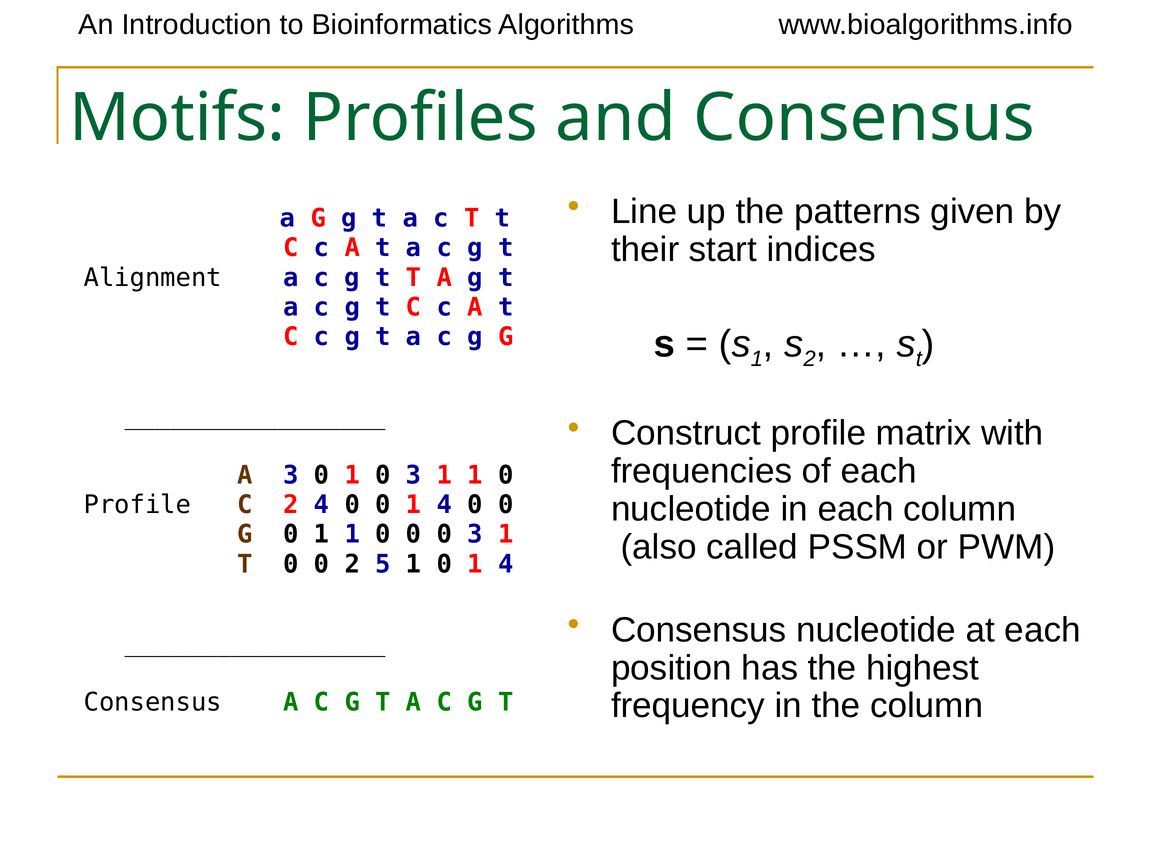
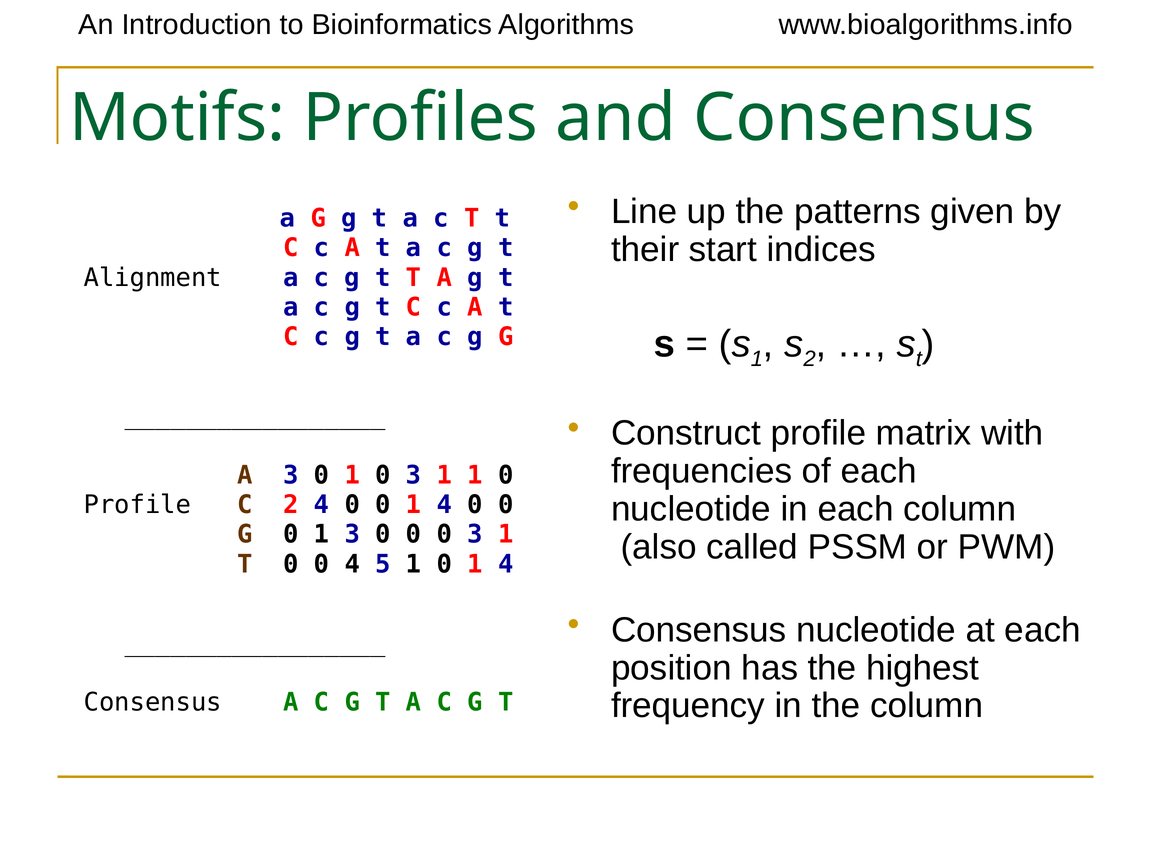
0 1 1: 1 -> 3
0 2: 2 -> 4
